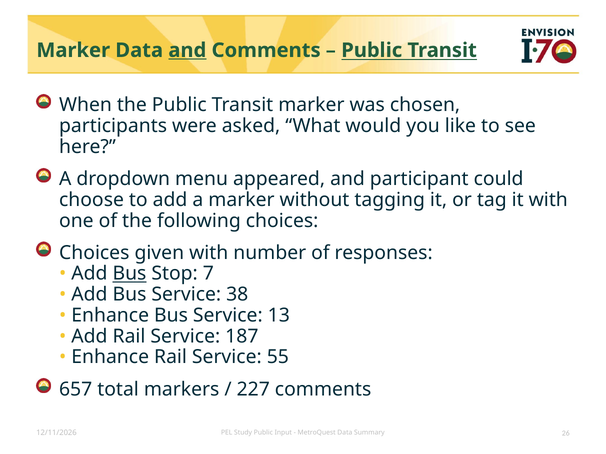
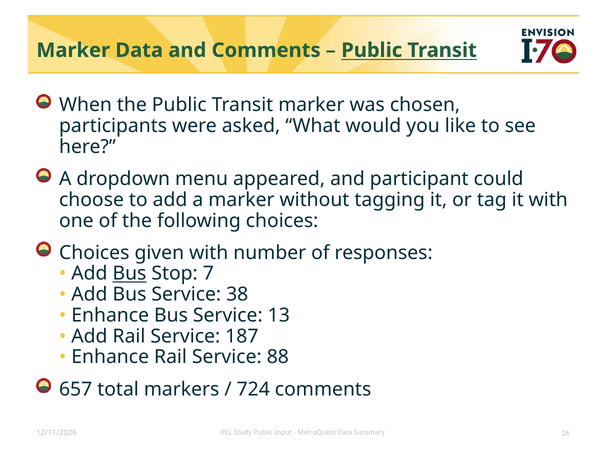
and at (187, 50) underline: present -> none
55: 55 -> 88
227: 227 -> 724
